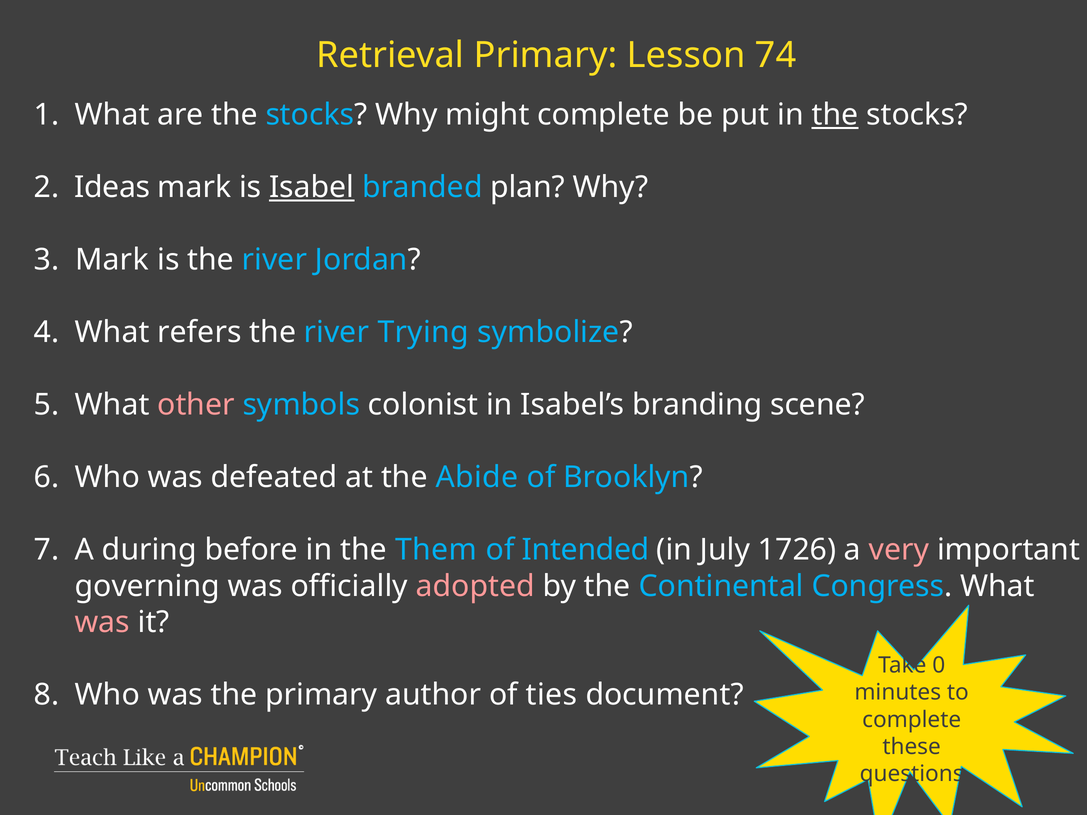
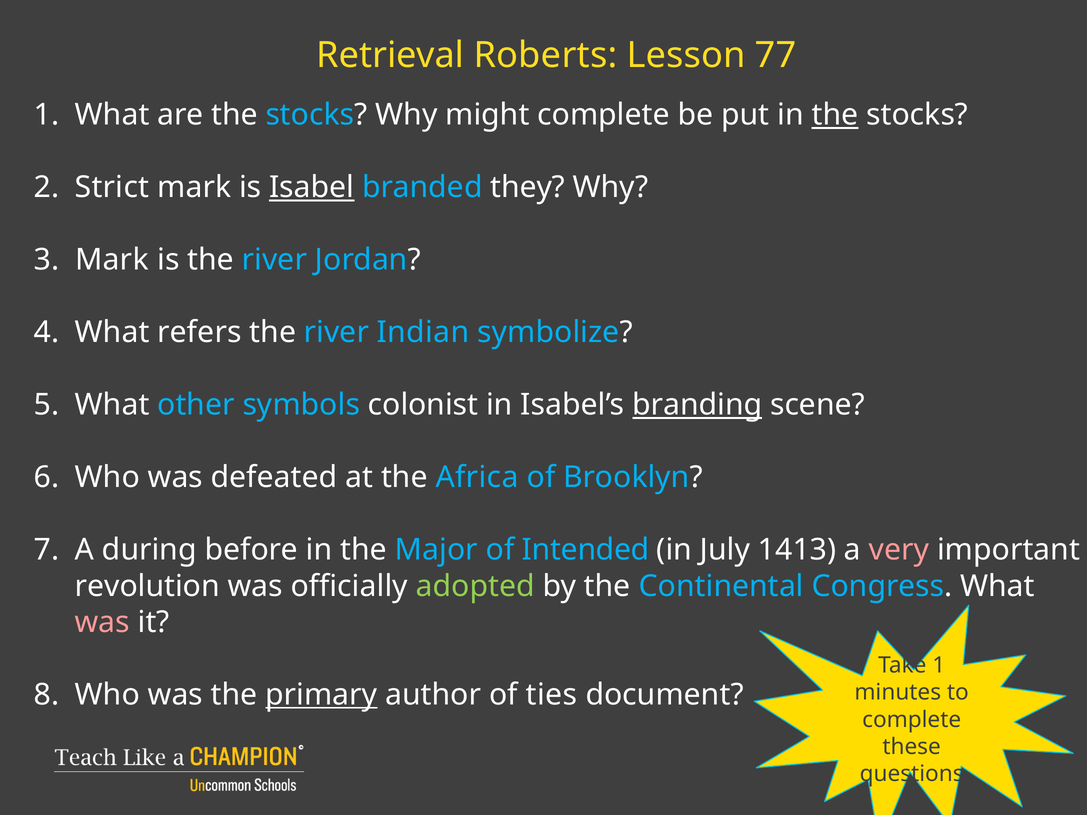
Retrieval Primary: Primary -> Roberts
74: 74 -> 77
Ideas: Ideas -> Strict
plan: plan -> they
Trying: Trying -> Indian
other colour: pink -> light blue
branding underline: none -> present
Abide: Abide -> Africa
Them: Them -> Major
1726: 1726 -> 1413
governing: governing -> revolution
adopted colour: pink -> light green
Take 0: 0 -> 1
primary at (321, 695) underline: none -> present
